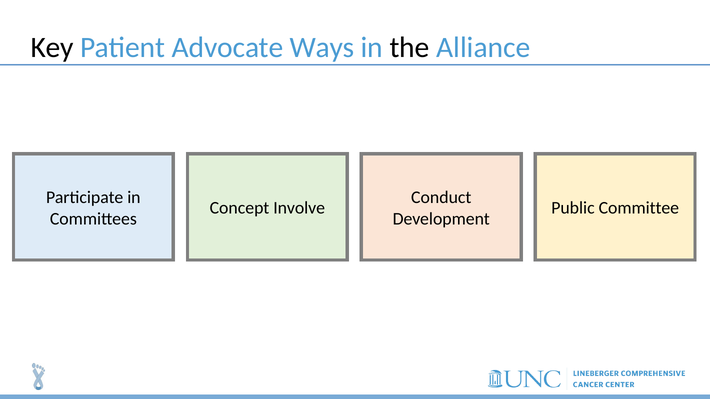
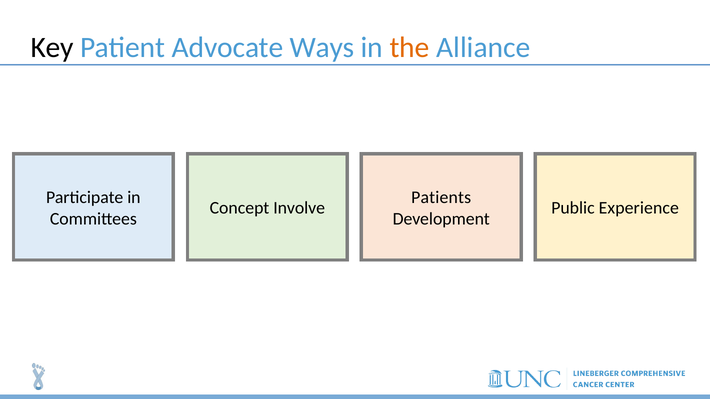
the colour: black -> orange
Conduct: Conduct -> Patients
Committee: Committee -> Experience
